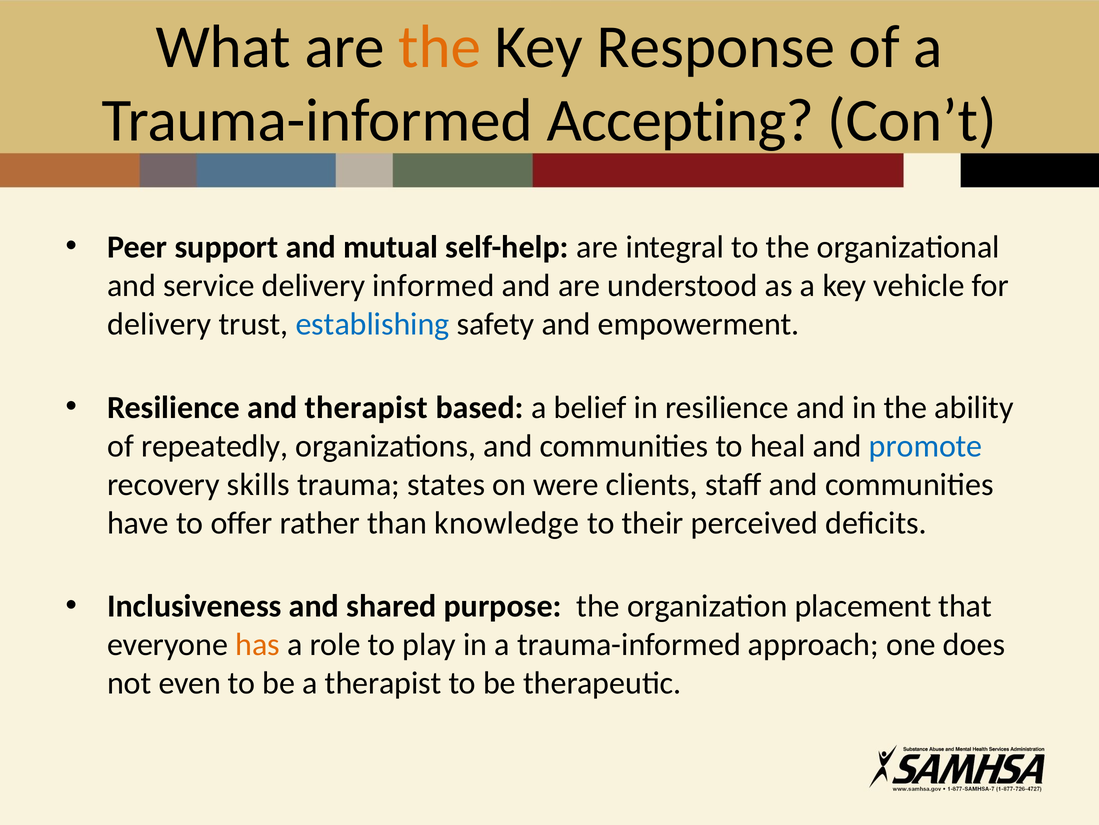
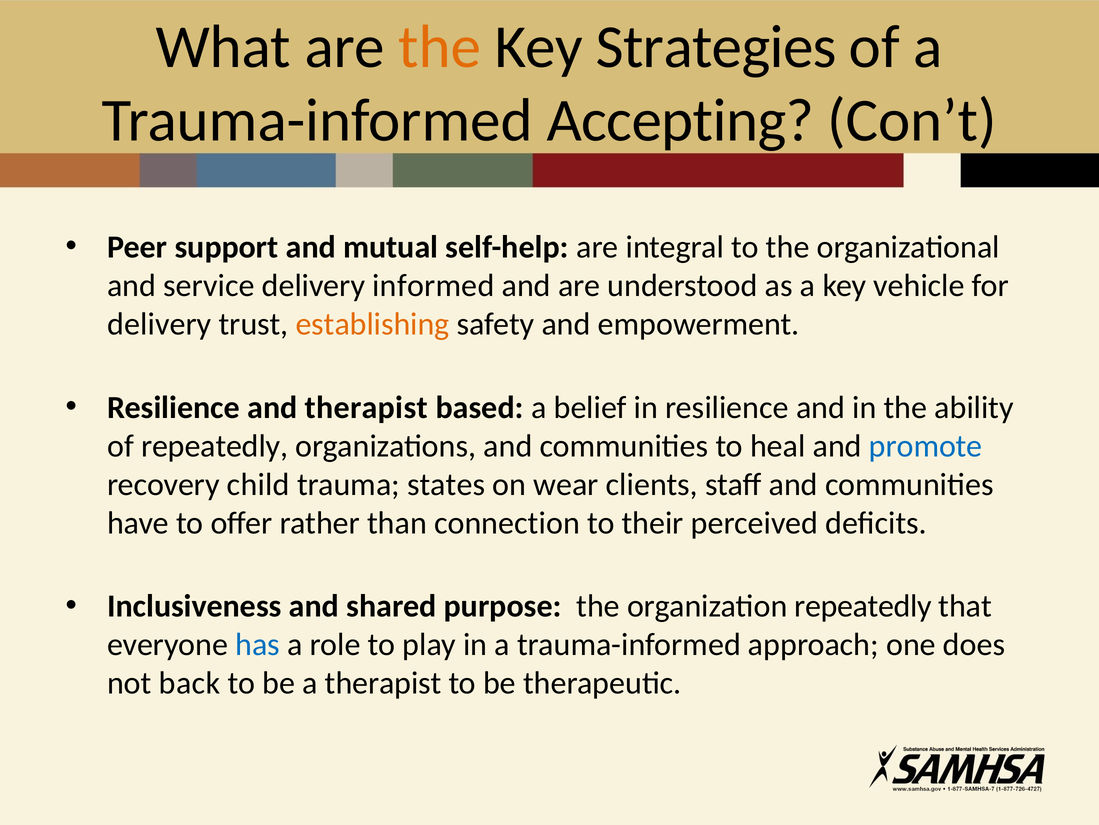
Response: Response -> Strategies
establishing colour: blue -> orange
skills: skills -> child
were: were -> wear
knowledge: knowledge -> connection
organization placement: placement -> repeatedly
has colour: orange -> blue
even: even -> back
